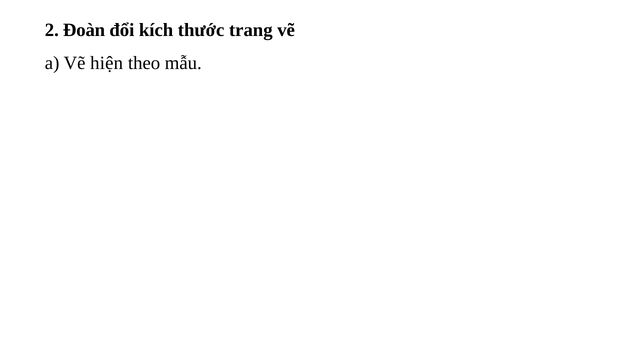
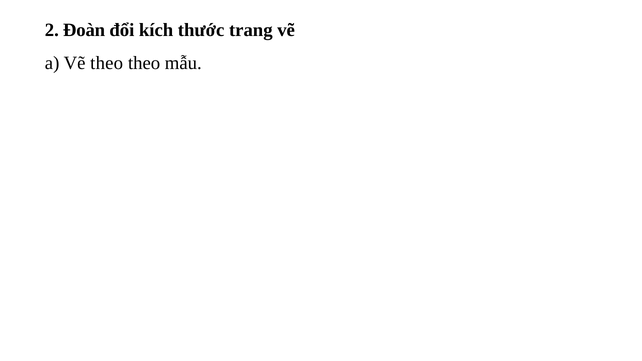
Vẽ hiện: hiện -> theo
